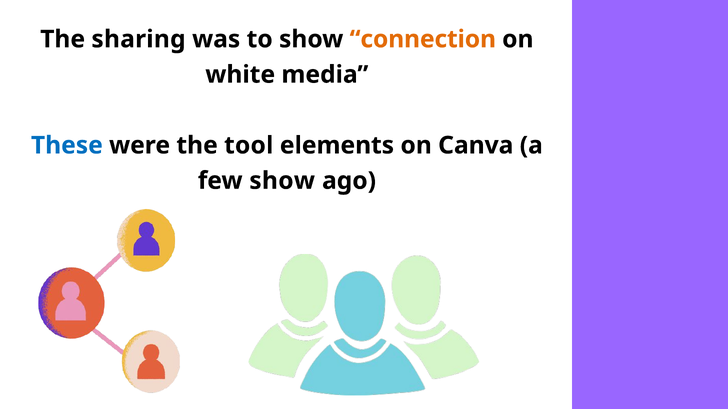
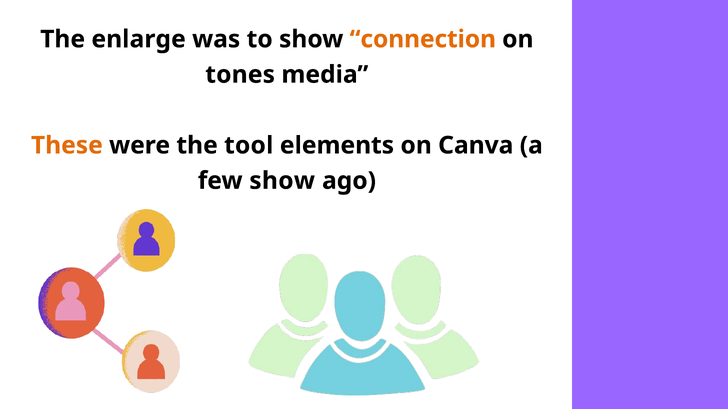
sharing: sharing -> enlarge
white: white -> tones
These colour: blue -> orange
